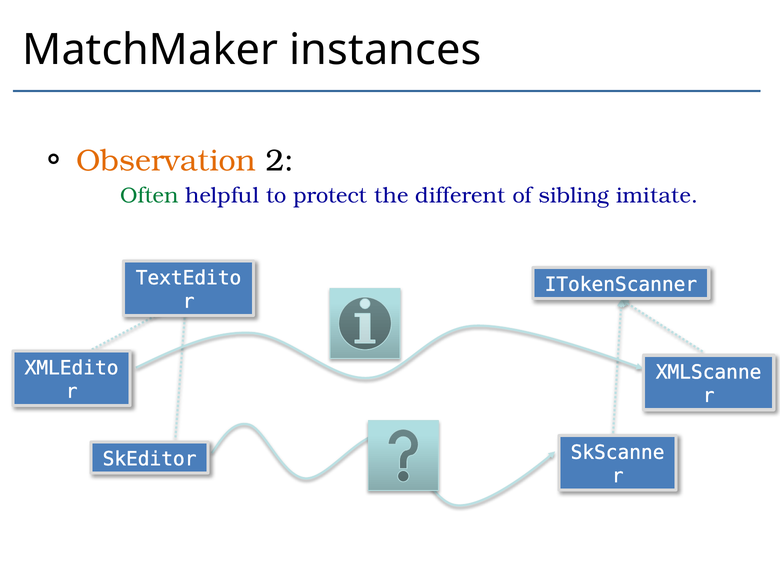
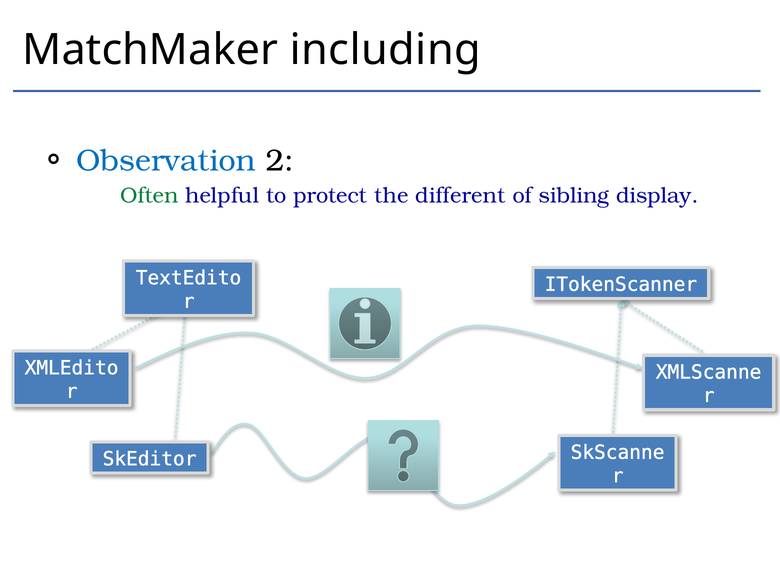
instances: instances -> including
Observation colour: orange -> blue
imitate: imitate -> display
